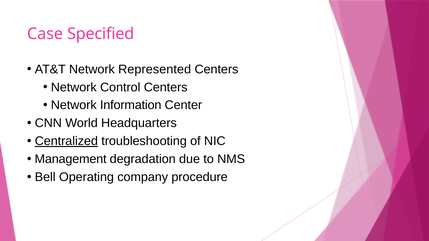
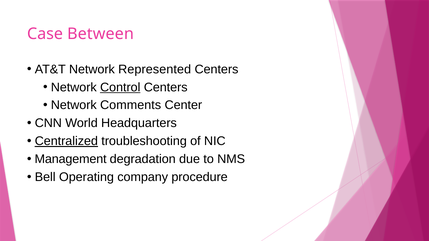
Specified: Specified -> Between
Control underline: none -> present
Information: Information -> Comments
